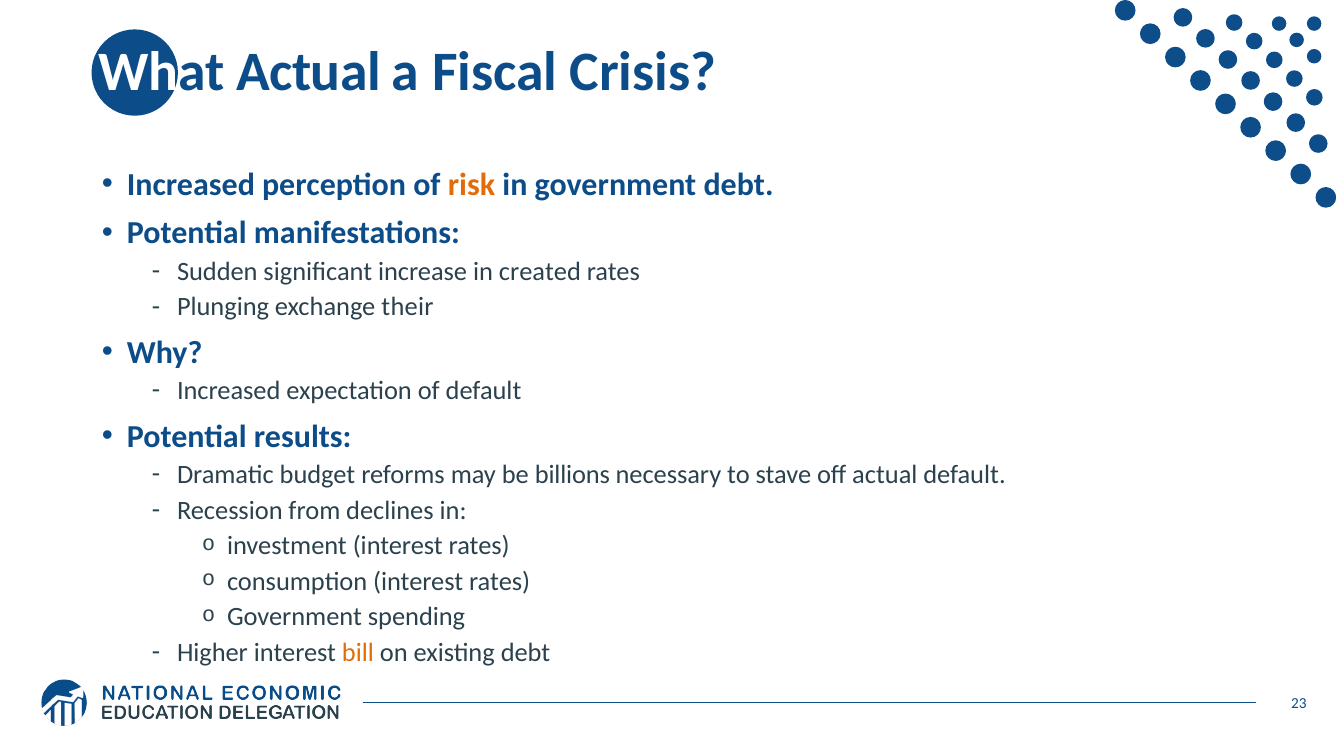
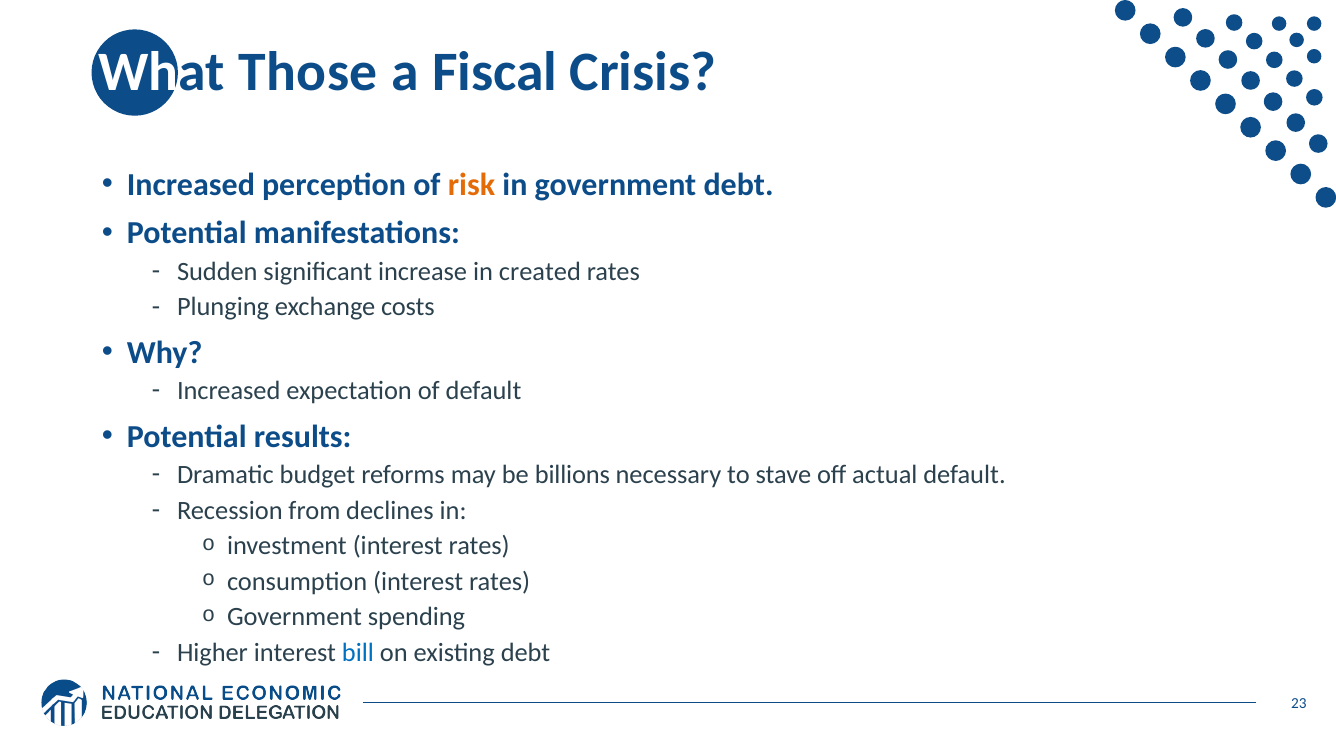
What Actual: Actual -> Those
their: their -> costs
bill colour: orange -> blue
